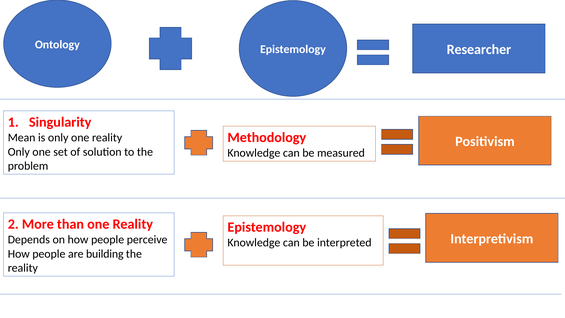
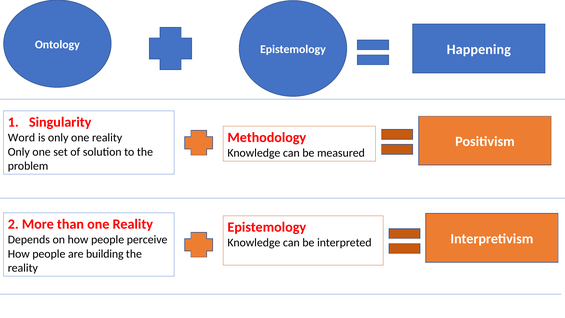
Researcher: Researcher -> Happening
Mean: Mean -> Word
